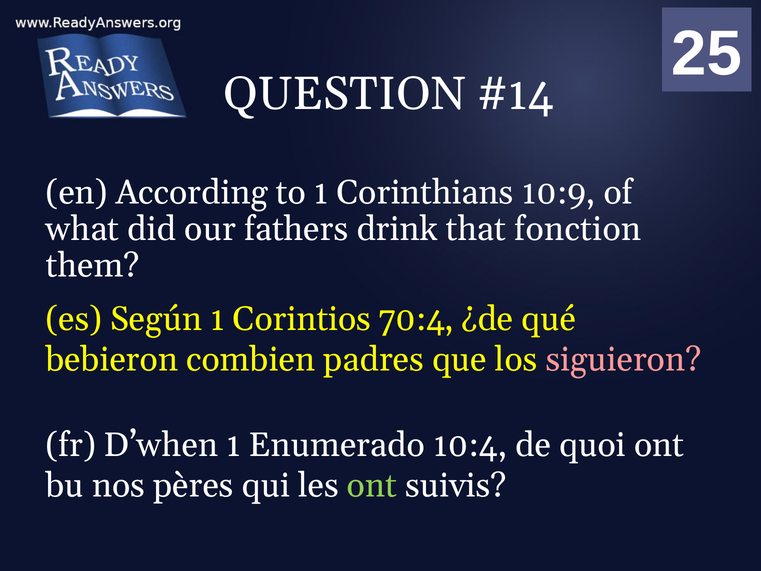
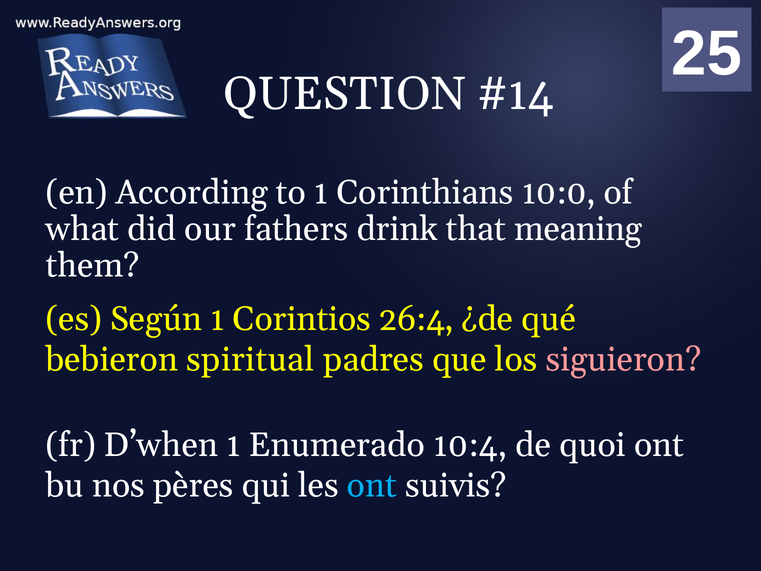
10:9: 10:9 -> 10:0
fonction: fonction -> meaning
70:4: 70:4 -> 26:4
combien: combien -> spiritual
ont at (372, 486) colour: light green -> light blue
